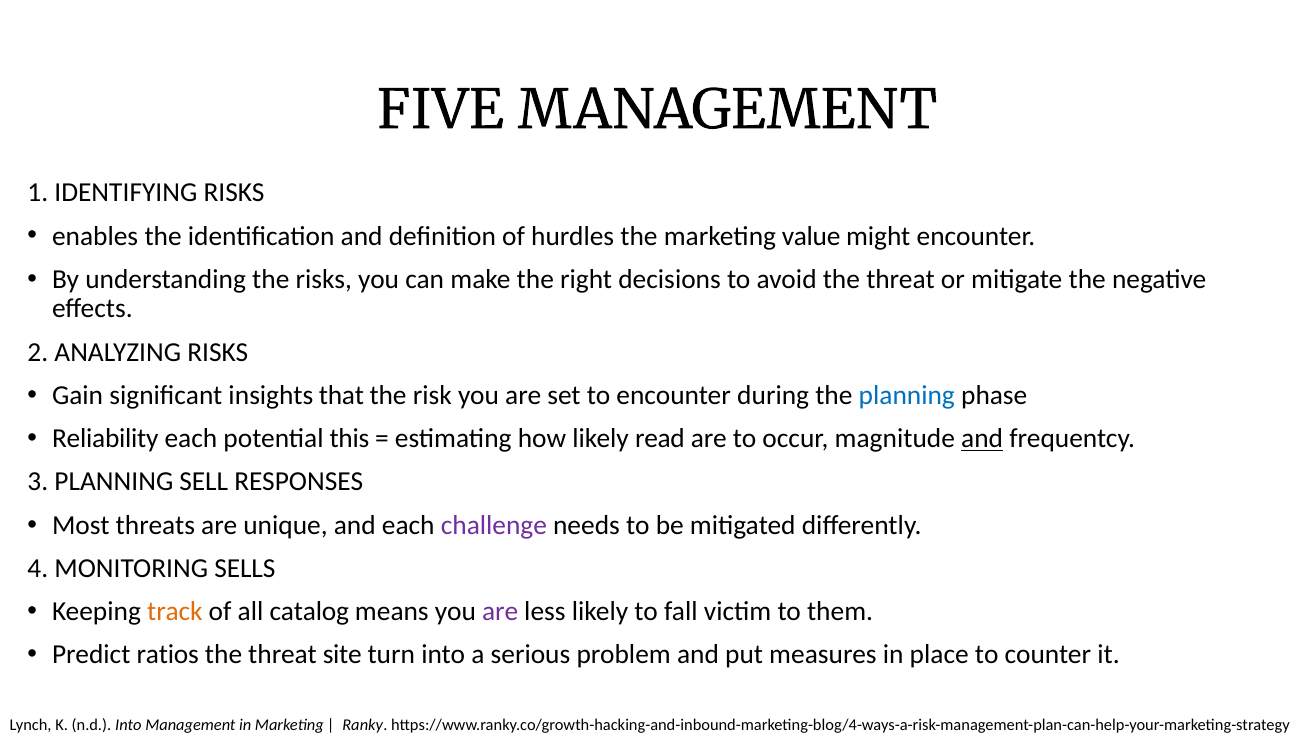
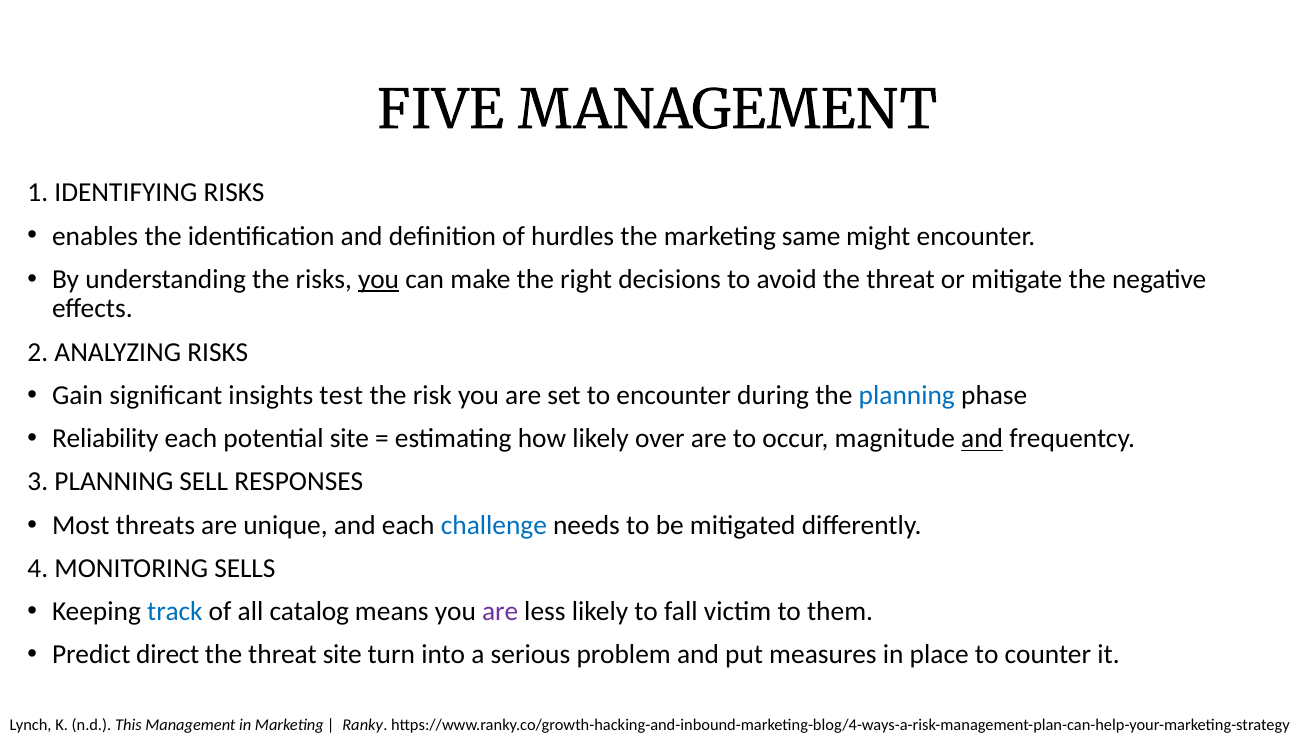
value: value -> same
you at (379, 279) underline: none -> present
that: that -> test
potential this: this -> site
read: read -> over
challenge colour: purple -> blue
track colour: orange -> blue
ratios: ratios -> direct
n.d Into: Into -> This
